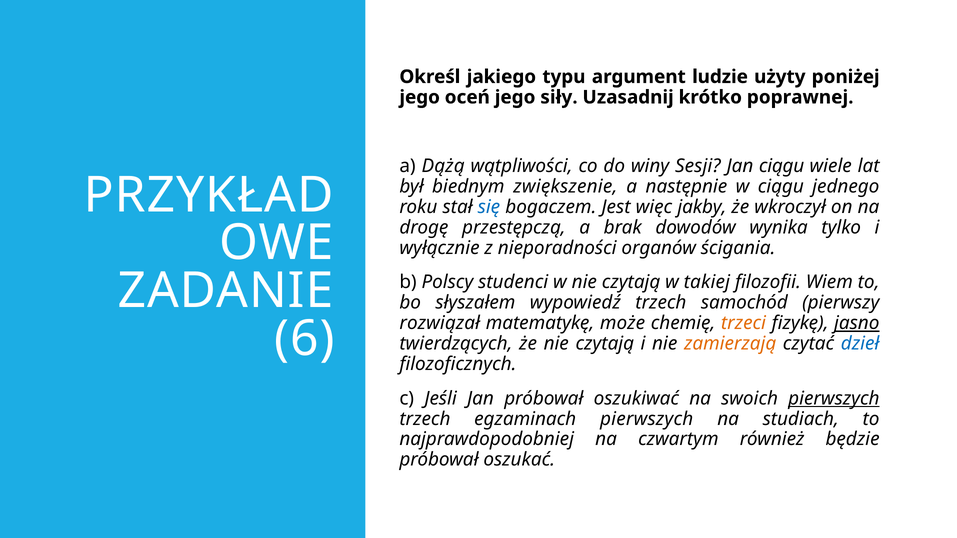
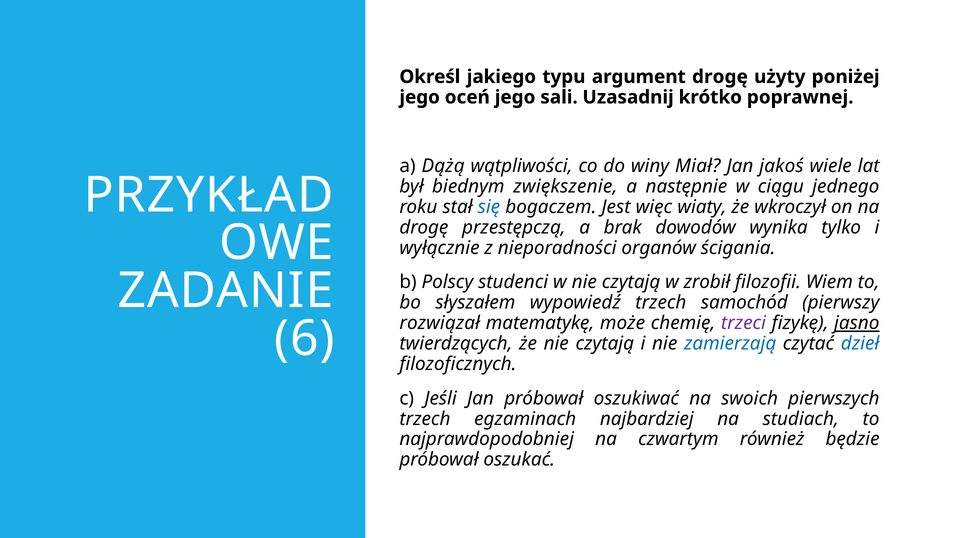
argument ludzie: ludzie -> drogę
siły: siły -> sali
Sesji: Sesji -> Miał
Jan ciągu: ciągu -> jakoś
jakby: jakby -> wiaty
takiej: takiej -> zrobił
trzeci colour: orange -> purple
zamierzają colour: orange -> blue
pierwszych at (834, 399) underline: present -> none
egzaminach pierwszych: pierwszych -> najbardziej
